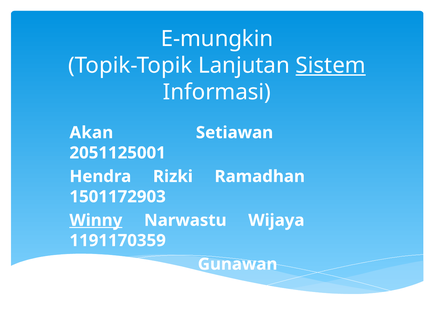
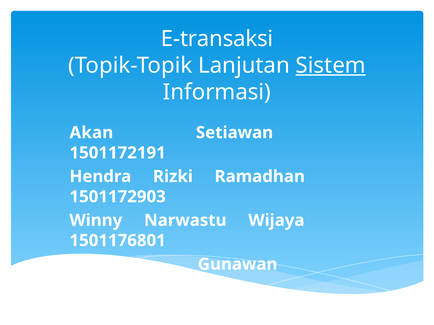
E-mungkin: E-mungkin -> E-transaksi
2051125001: 2051125001 -> 1501172191
Winny underline: present -> none
1191170359: 1191170359 -> 1501176801
